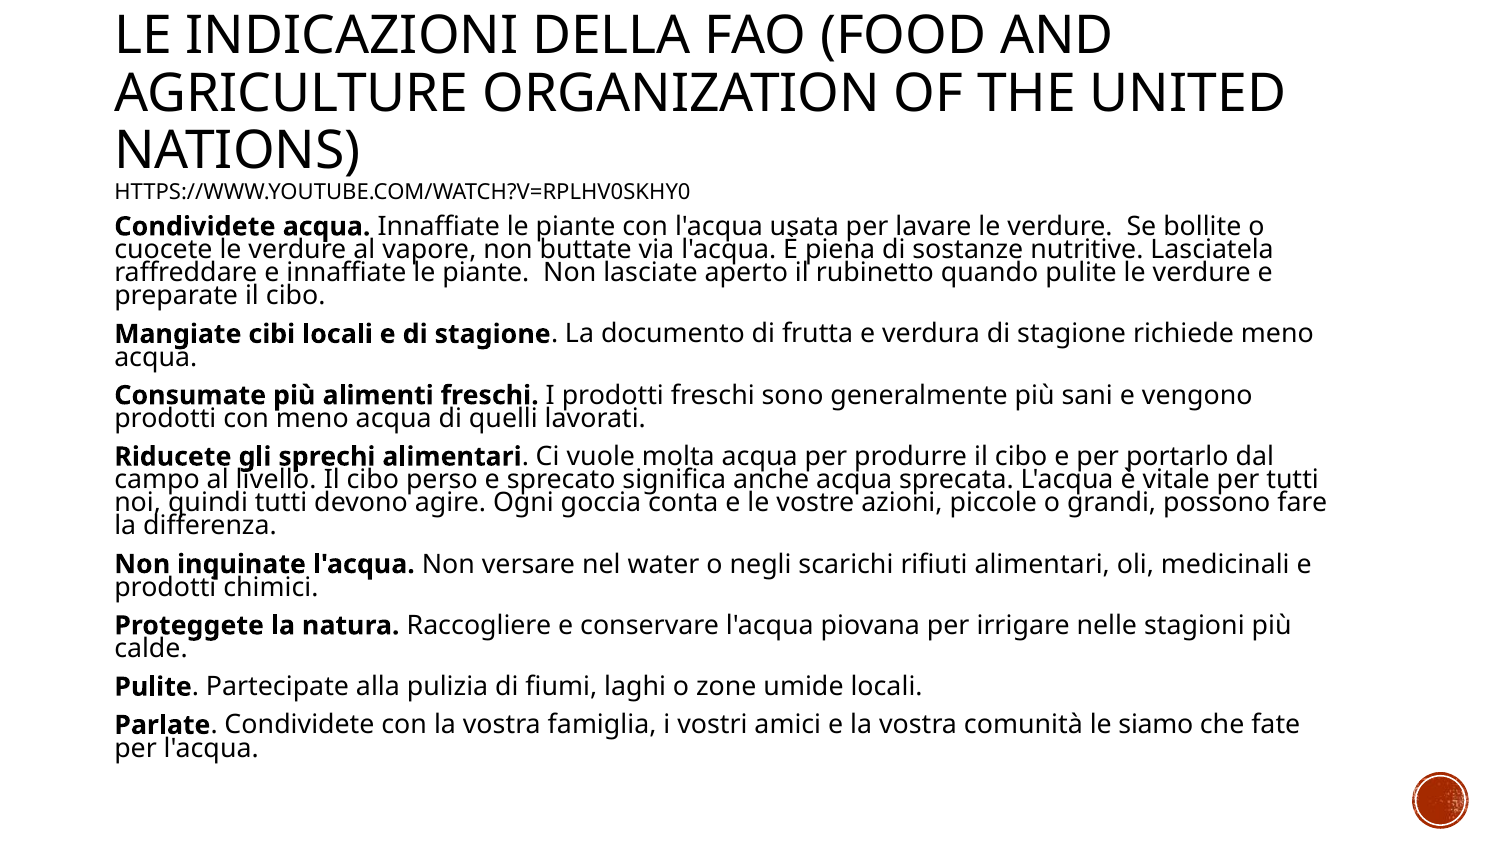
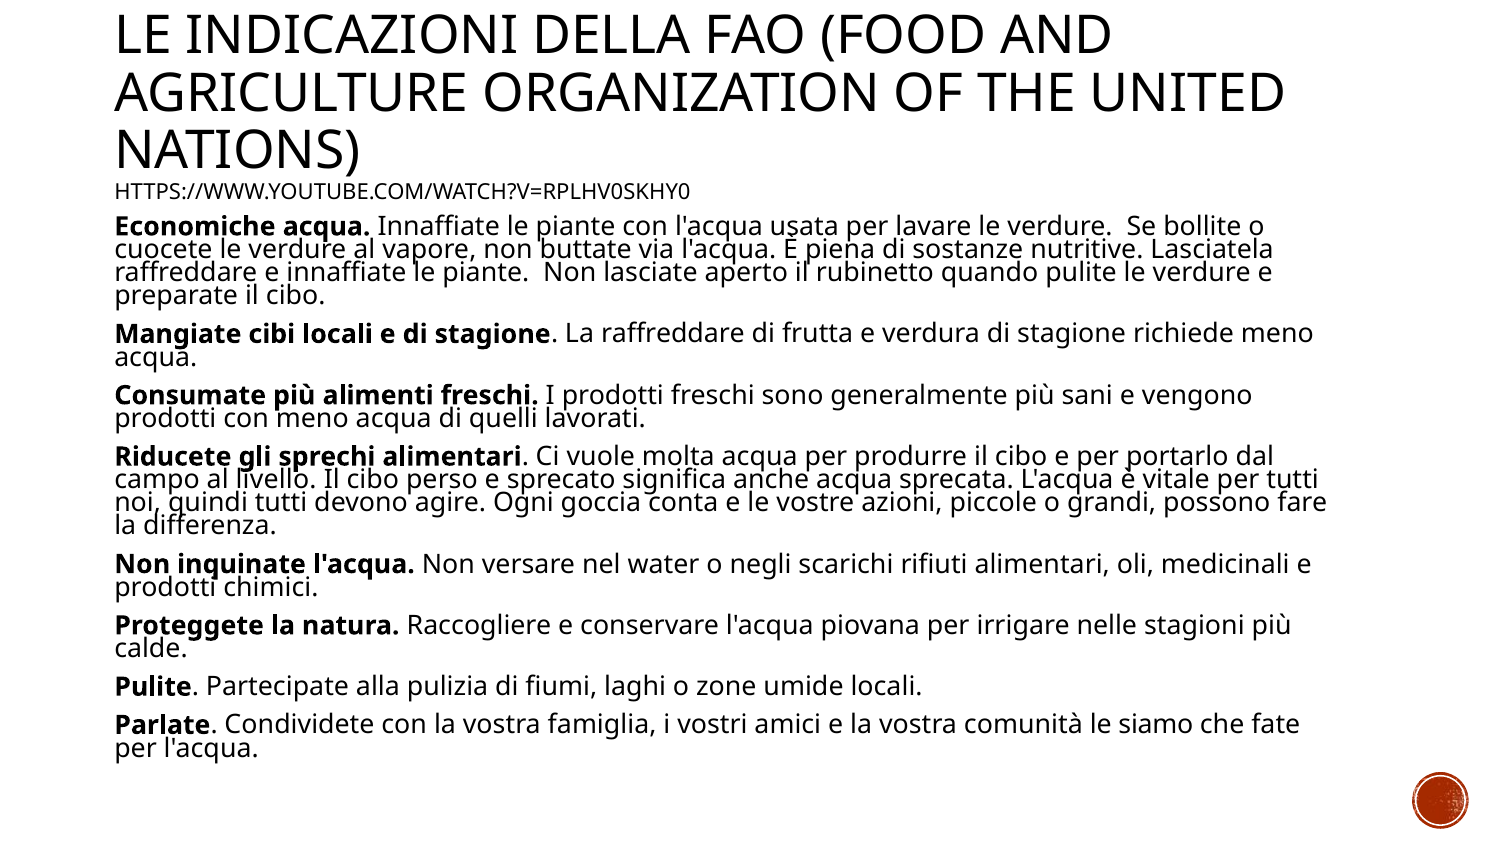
Condividete at (195, 226): Condividete -> Economiche
La documento: documento -> raffreddare
